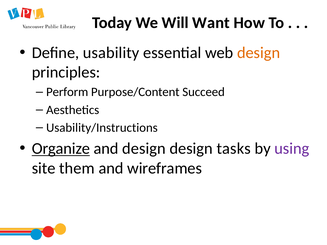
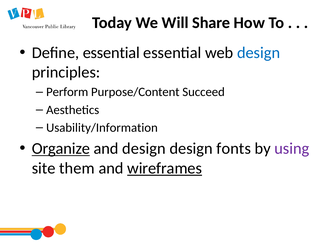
Want: Want -> Share
Define usability: usability -> essential
design at (259, 53) colour: orange -> blue
Usability/Instructions: Usability/Instructions -> Usability/Information
tasks: tasks -> fonts
wireframes underline: none -> present
